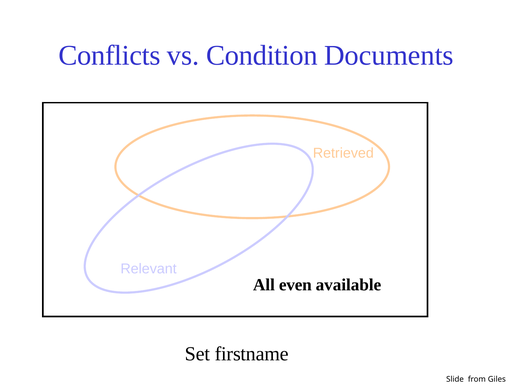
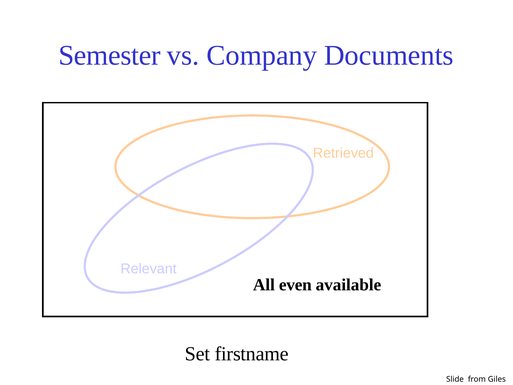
Conflicts: Conflicts -> Semester
Condition: Condition -> Company
